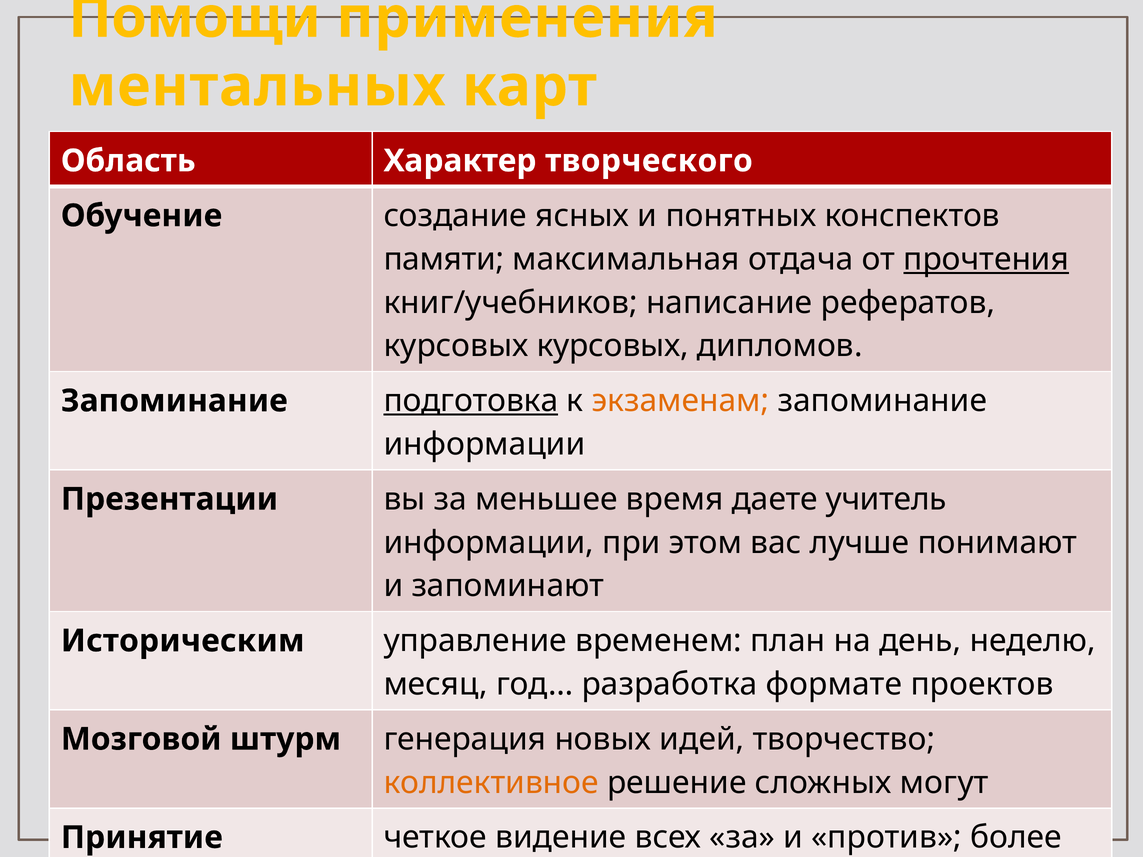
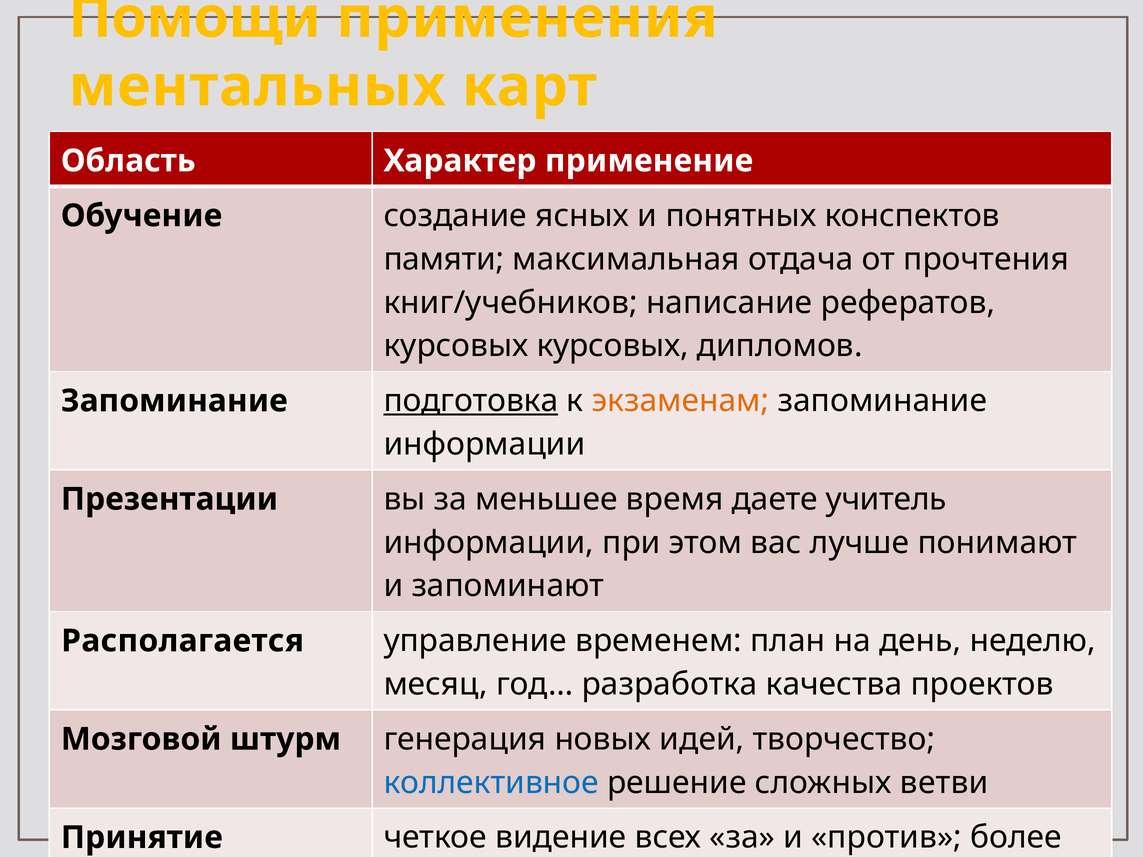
творческого: творческого -> применение
прочтения underline: present -> none
Историческим: Историческим -> Располагается
формате: формате -> качества
коллективное colour: orange -> blue
могут: могут -> ветви
